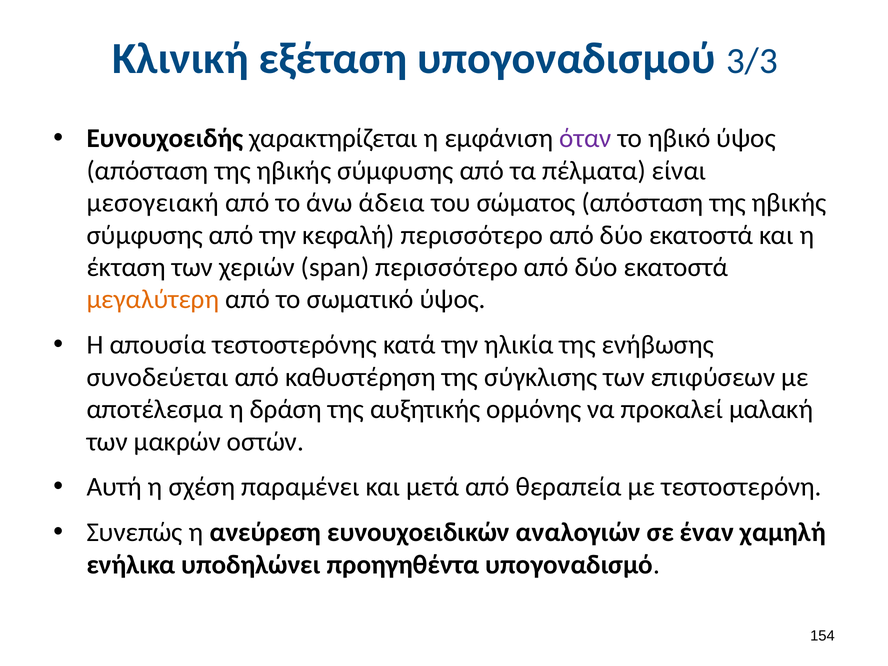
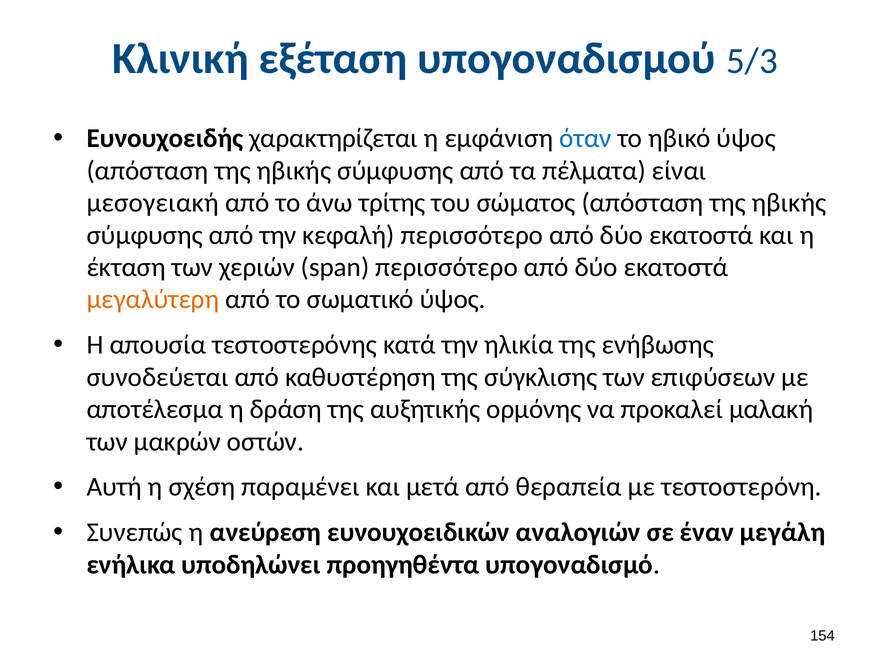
3/3: 3/3 -> 5/3
όταν colour: purple -> blue
άδεια: άδεια -> τρίτης
χαμηλή: χαμηλή -> μεγάλη
